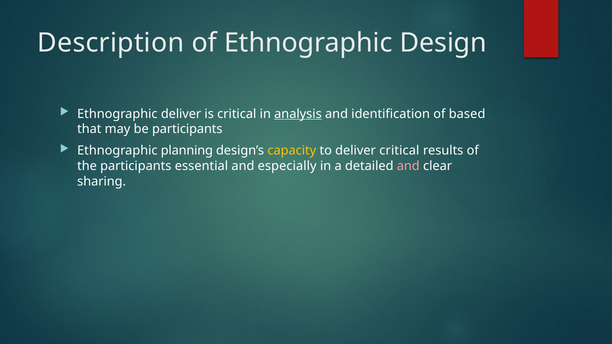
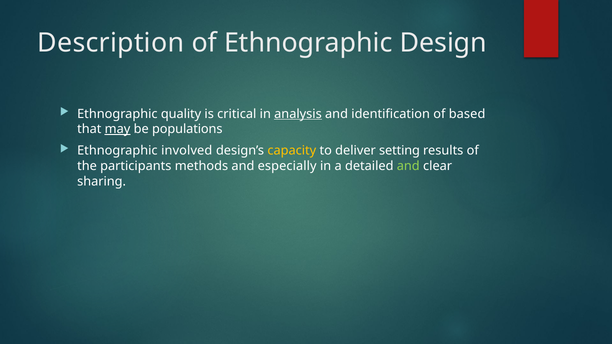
Ethnographic deliver: deliver -> quality
may underline: none -> present
be participants: participants -> populations
planning: planning -> involved
deliver critical: critical -> setting
essential: essential -> methods
and at (408, 166) colour: pink -> light green
